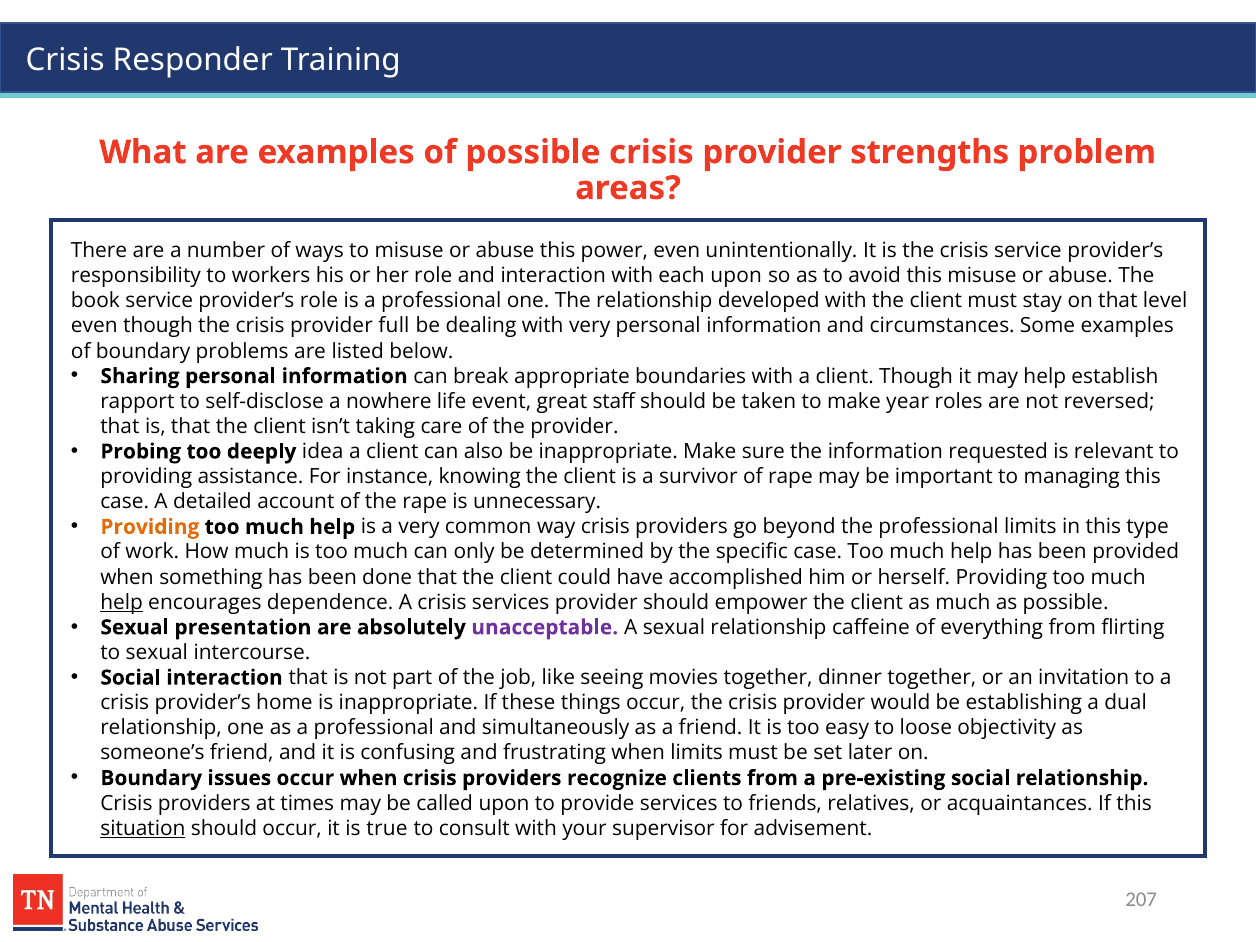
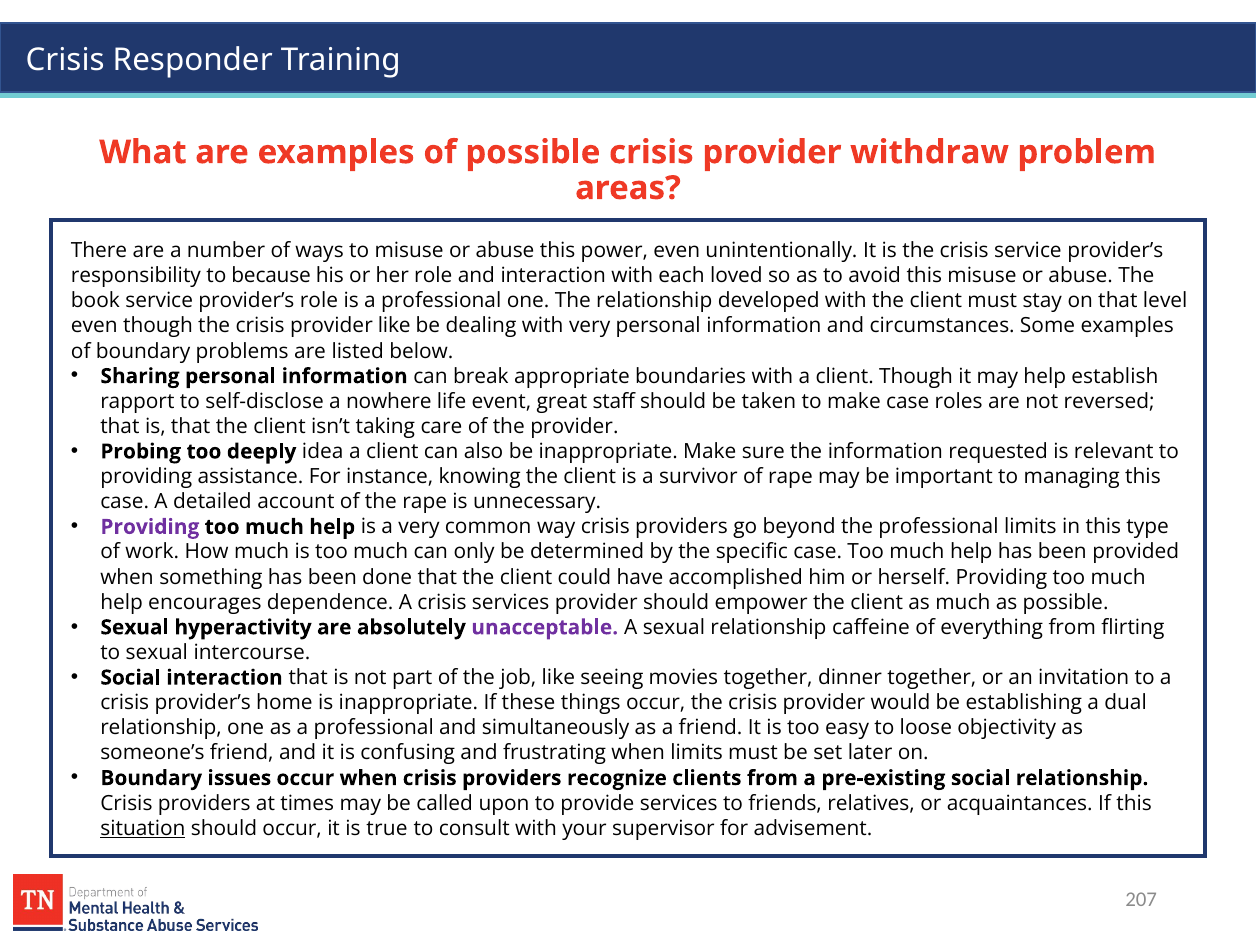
strengths: strengths -> withdraw
workers: workers -> because
each upon: upon -> loved
provider full: full -> like
make year: year -> case
Providing at (150, 527) colour: orange -> purple
help at (122, 602) underline: present -> none
presentation: presentation -> hyperactivity
